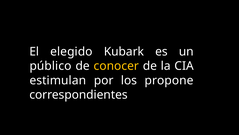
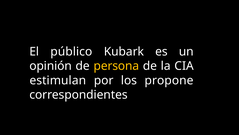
elegido: elegido -> público
público: público -> opinión
conocer: conocer -> persona
